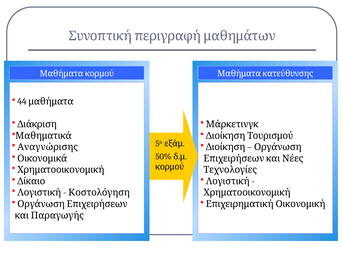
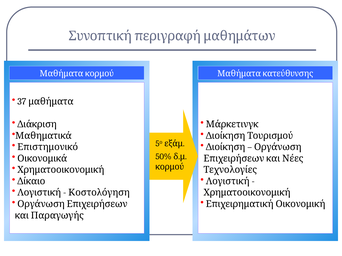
44: 44 -> 37
Αναγνώρισης: Αναγνώρισης -> Επιστημονικό
